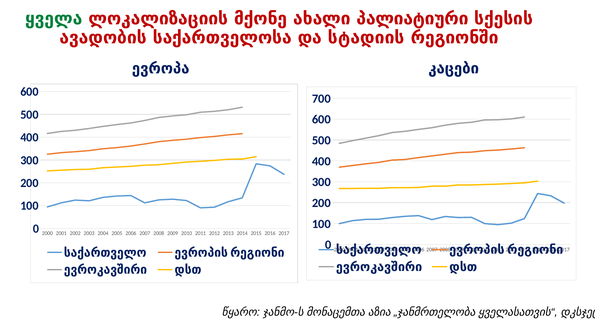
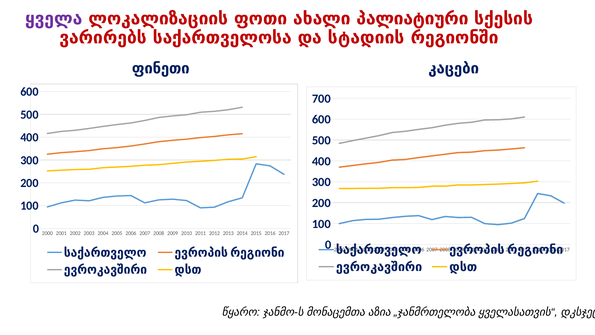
ყველა colour: green -> purple
მქონე: მქონე -> ფოთი
ავადობის: ავადობის -> ვარირებს
ევროპა: ევროპა -> ფინეთი
